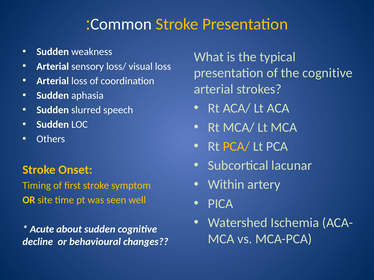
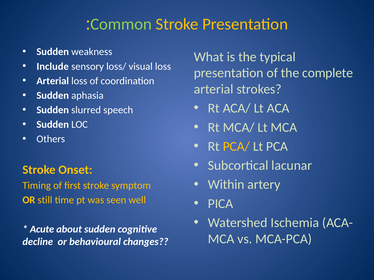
Common colour: white -> light green
Arterial at (53, 66): Arterial -> Include
the cognitive: cognitive -> complete
site: site -> still
